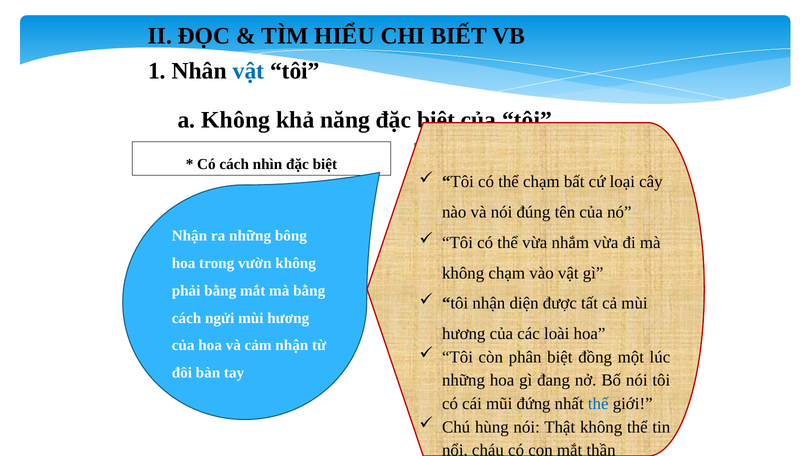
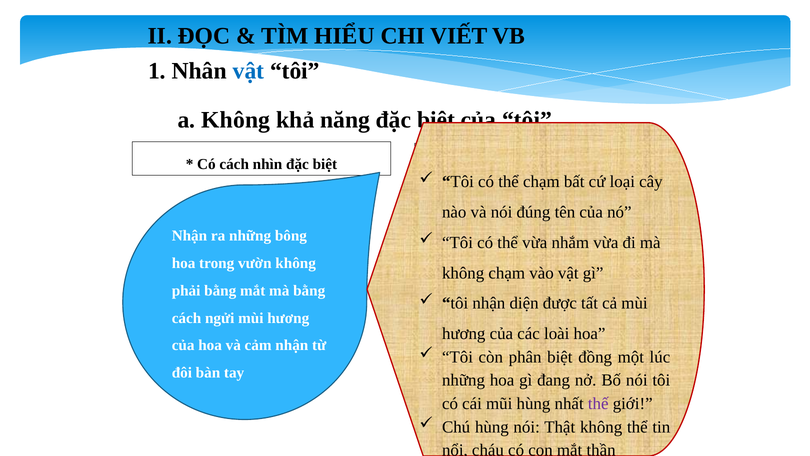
BIẾT: BIẾT -> VIẾT
mũi đứng: đứng -> hùng
thế colour: blue -> purple
